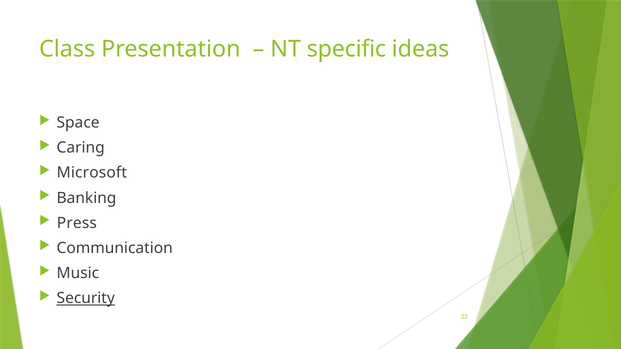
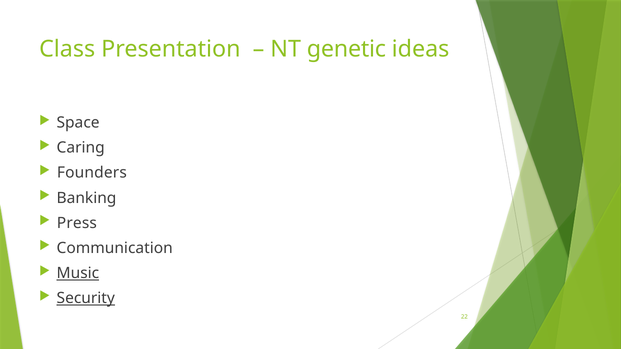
specific: specific -> genetic
Microsoft: Microsoft -> Founders
Music underline: none -> present
